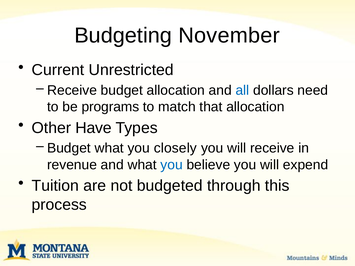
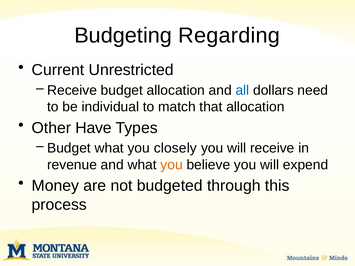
November: November -> Regarding
programs: programs -> individual
you at (172, 165) colour: blue -> orange
Tuition: Tuition -> Money
